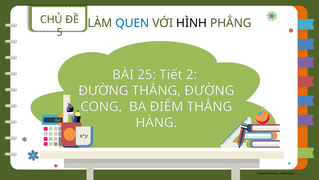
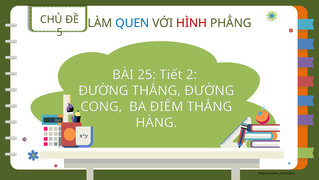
HÌNH colour: black -> red
